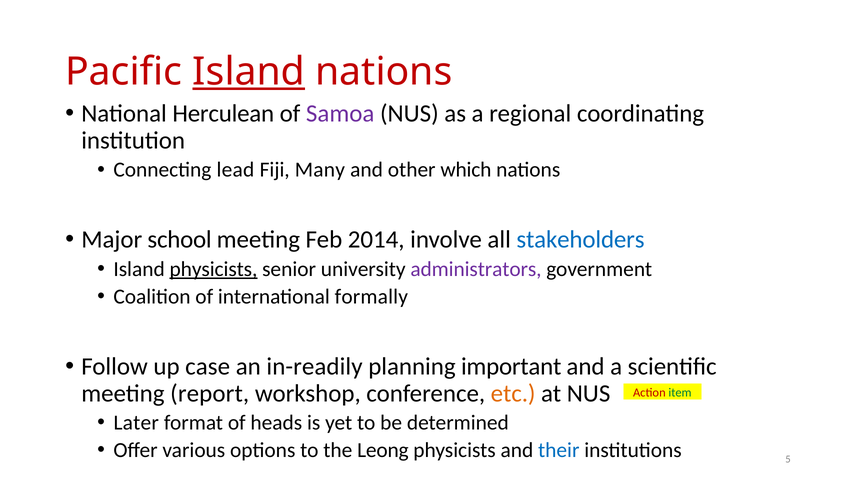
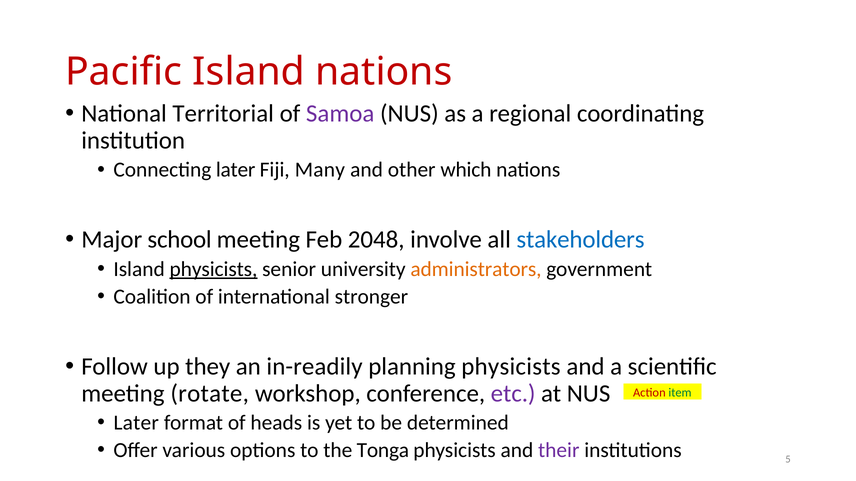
Island at (249, 72) underline: present -> none
Herculean: Herculean -> Territorial
Connecting lead: lead -> later
2014: 2014 -> 2048
administrators colour: purple -> orange
formally: formally -> stronger
case: case -> they
planning important: important -> physicists
report: report -> rotate
etc colour: orange -> purple
Leong: Leong -> Tonga
their colour: blue -> purple
